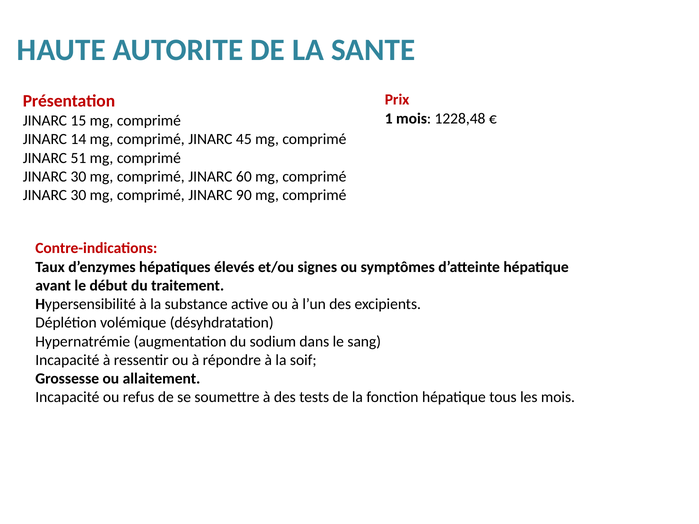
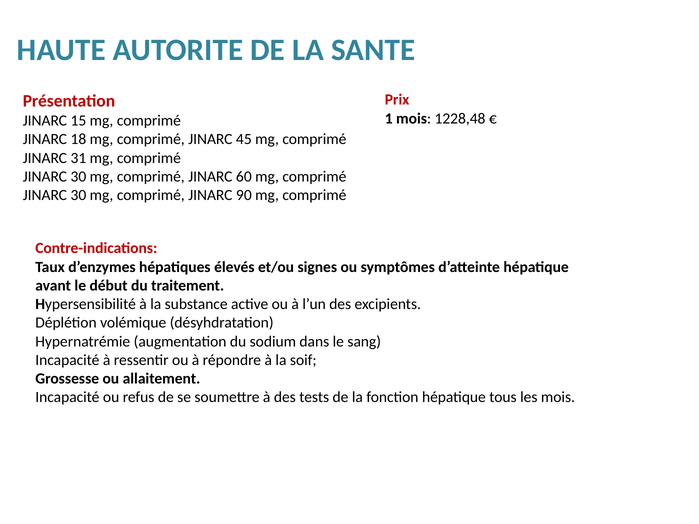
14: 14 -> 18
51: 51 -> 31
